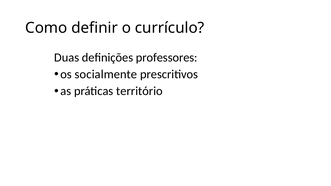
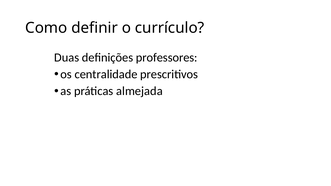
socialmente: socialmente -> centralidade
território: território -> almejada
